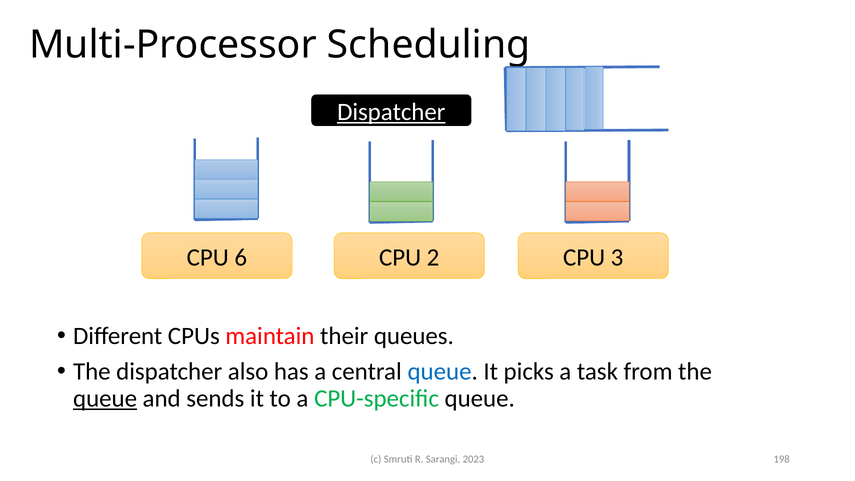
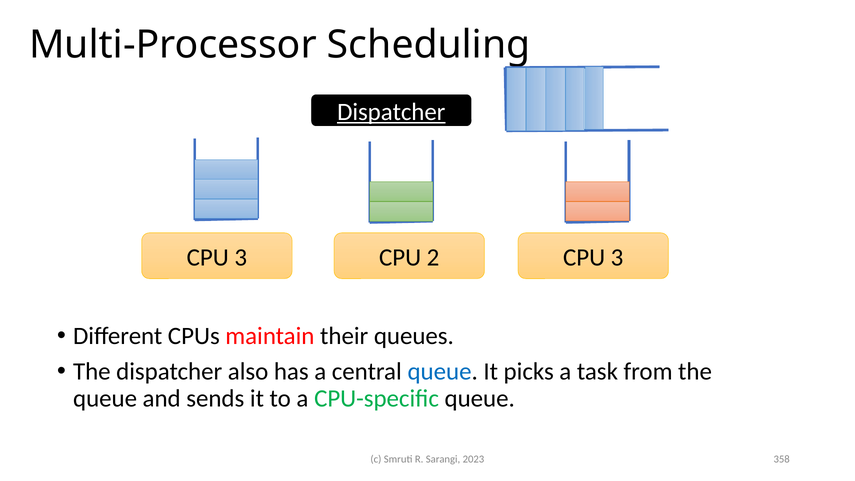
6 at (241, 257): 6 -> 3
queue at (105, 399) underline: present -> none
198: 198 -> 358
